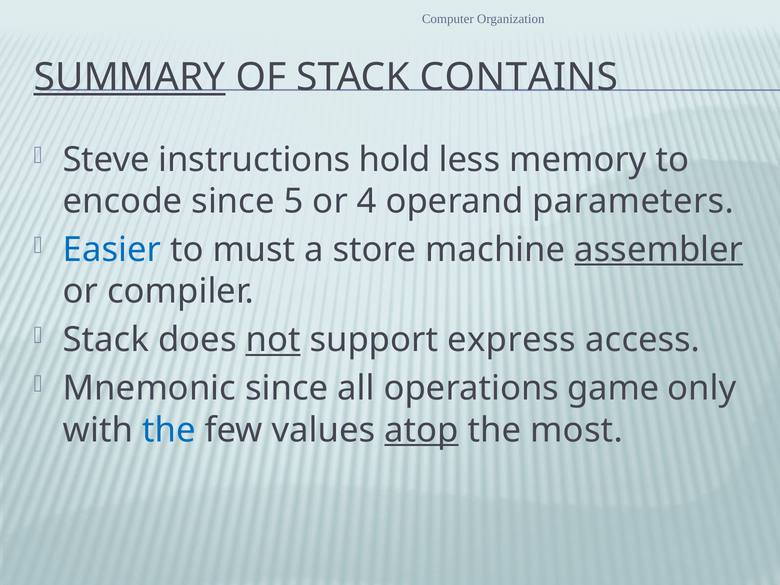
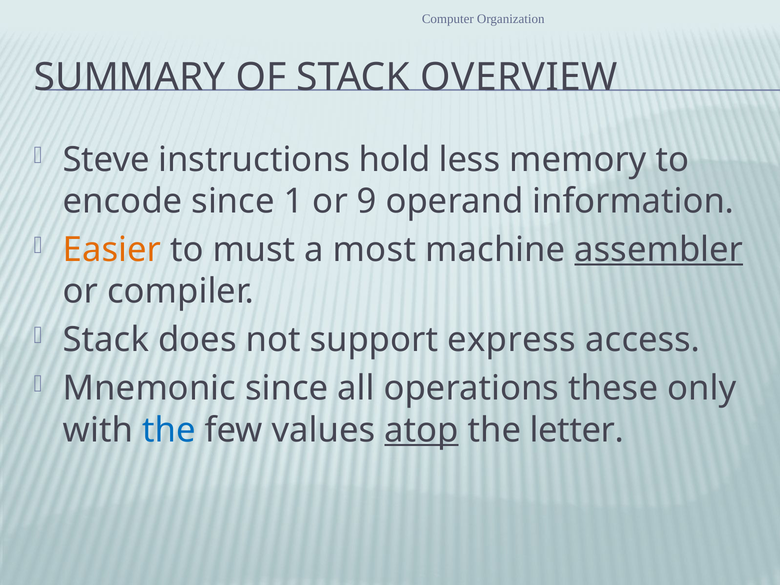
SUMMARY underline: present -> none
CONTAINS: CONTAINS -> OVERVIEW
5: 5 -> 1
4: 4 -> 9
parameters: parameters -> information
Easier colour: blue -> orange
store: store -> most
not underline: present -> none
game: game -> these
most: most -> letter
